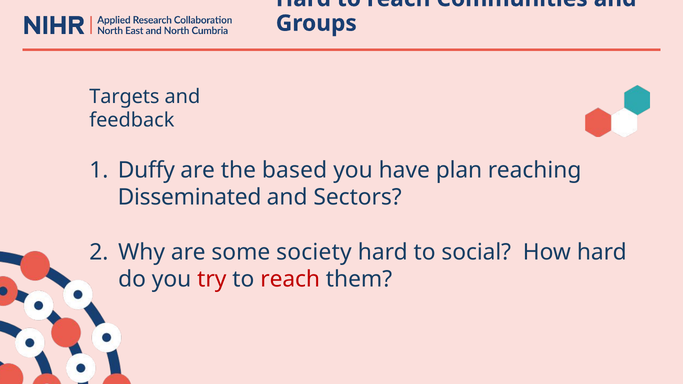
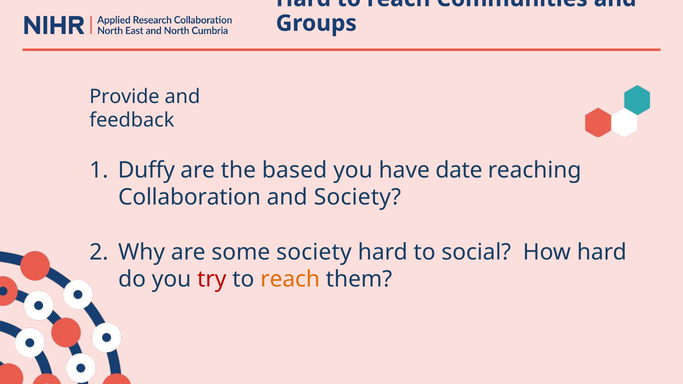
Targets: Targets -> Provide
plan: plan -> date
Disseminated: Disseminated -> Collaboration
and Sectors: Sectors -> Society
reach at (290, 279) colour: red -> orange
